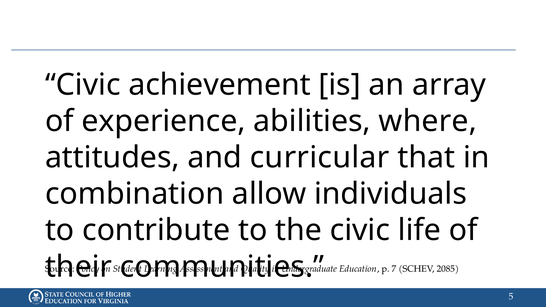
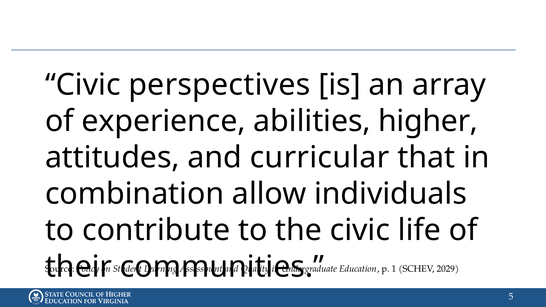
achievement: achievement -> perspectives
where: where -> higher
7: 7 -> 1
2085: 2085 -> 2029
